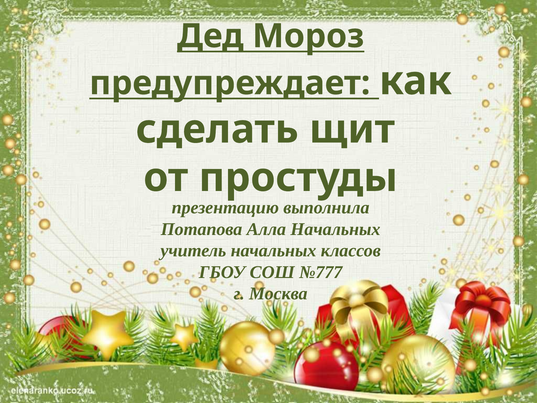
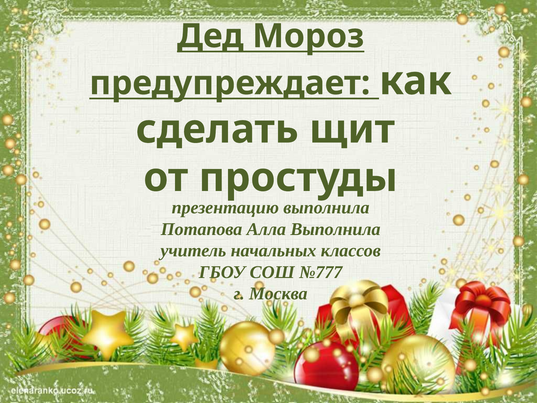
Алла Начальных: Начальных -> Выполнила
